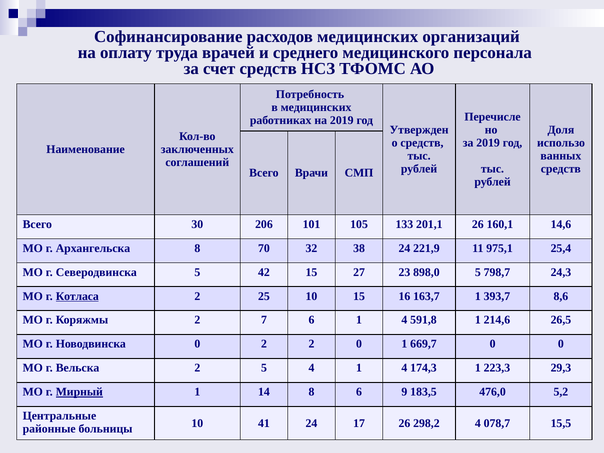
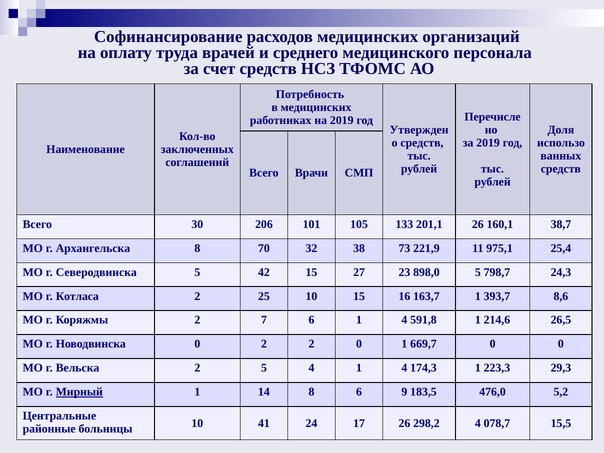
14,6: 14,6 -> 38,7
38 24: 24 -> 73
Котласа underline: present -> none
